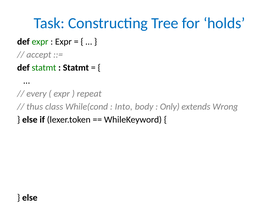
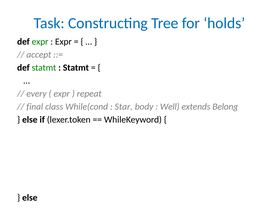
thus: thus -> final
Into: Into -> Star
Only: Only -> Well
Wrong: Wrong -> Belong
